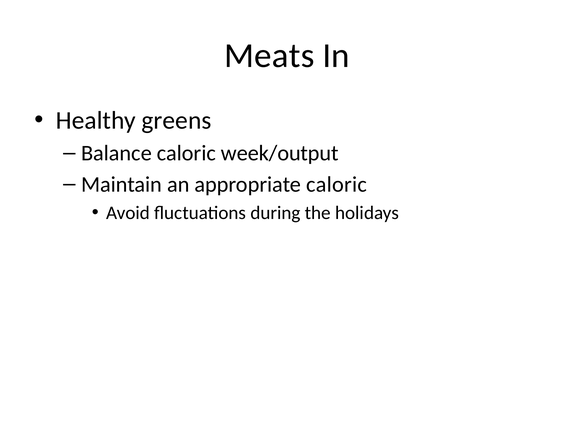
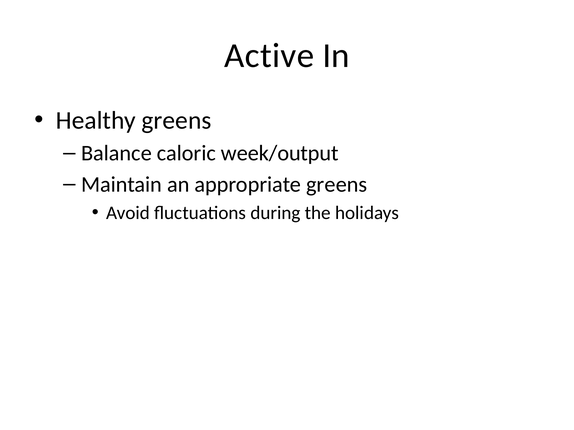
Meats: Meats -> Active
appropriate caloric: caloric -> greens
